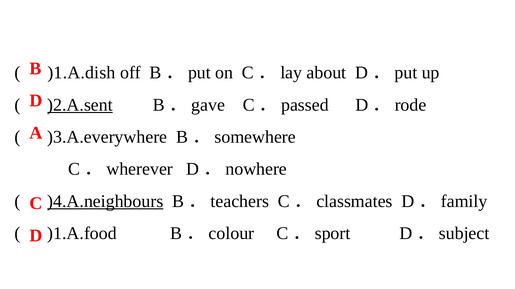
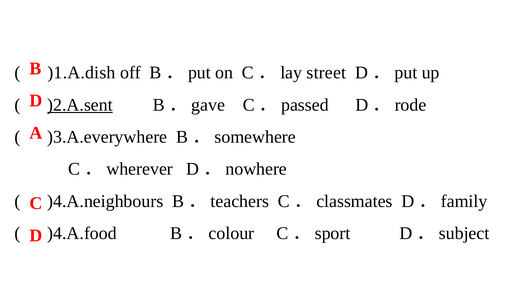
about: about -> street
)4.A.neighbours underline: present -> none
)1.A.food: )1.A.food -> )4.A.food
